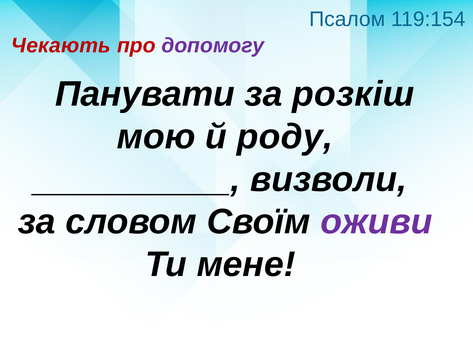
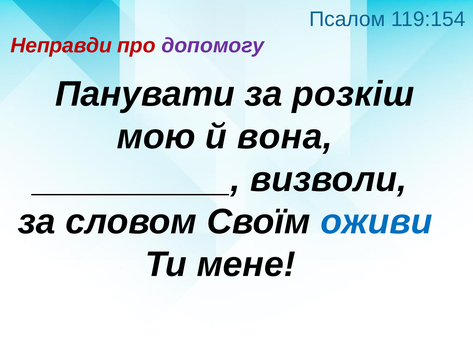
Чекають: Чекають -> Неправди
роду: роду -> вона
оживи colour: purple -> blue
